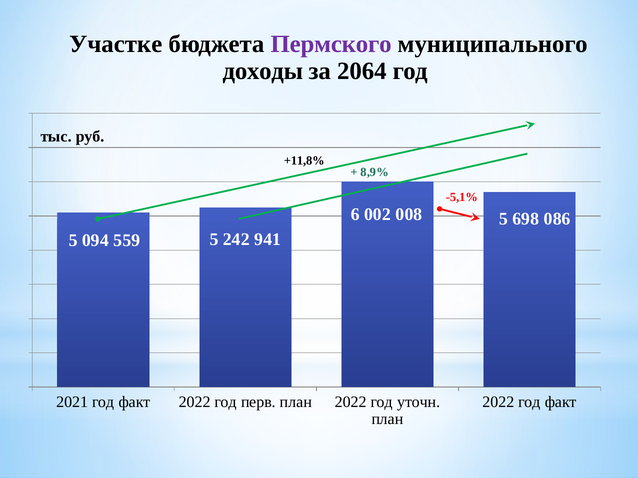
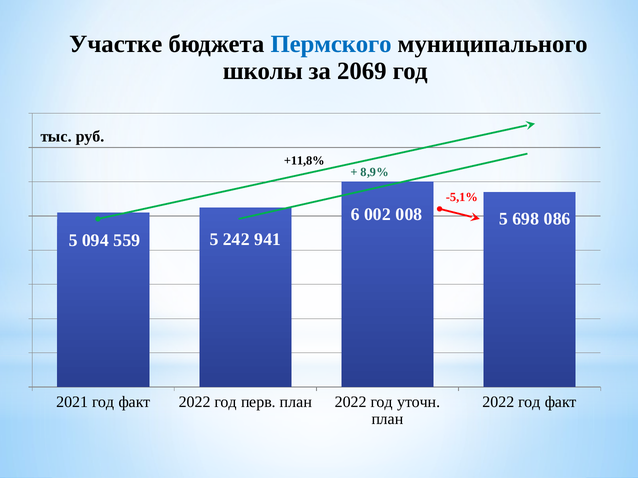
Пермского colour: purple -> blue
доходы: доходы -> школы
2064: 2064 -> 2069
